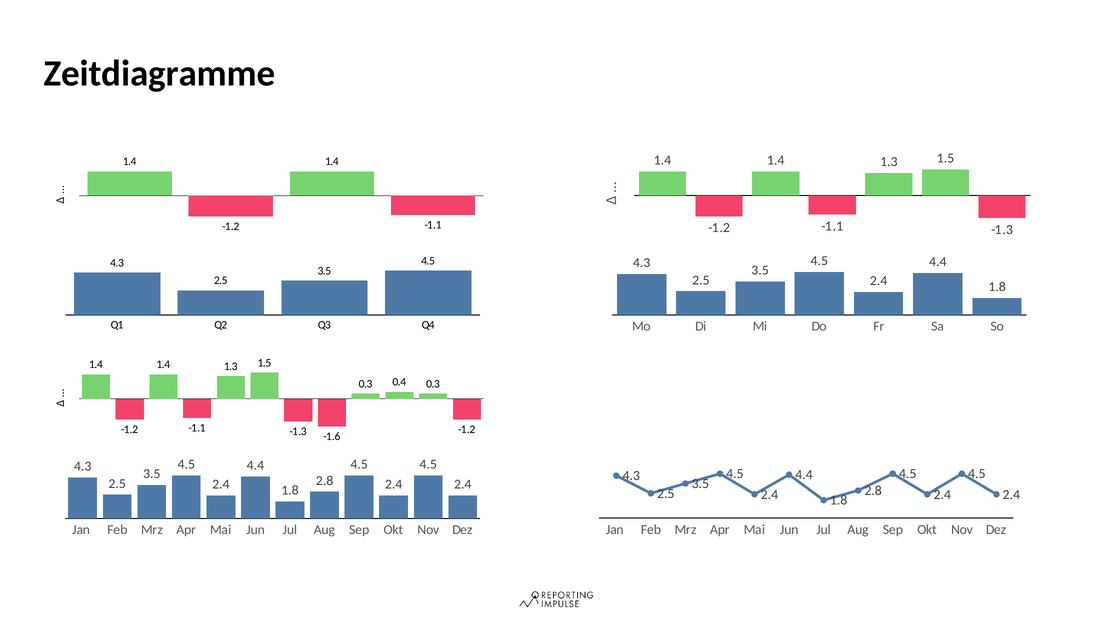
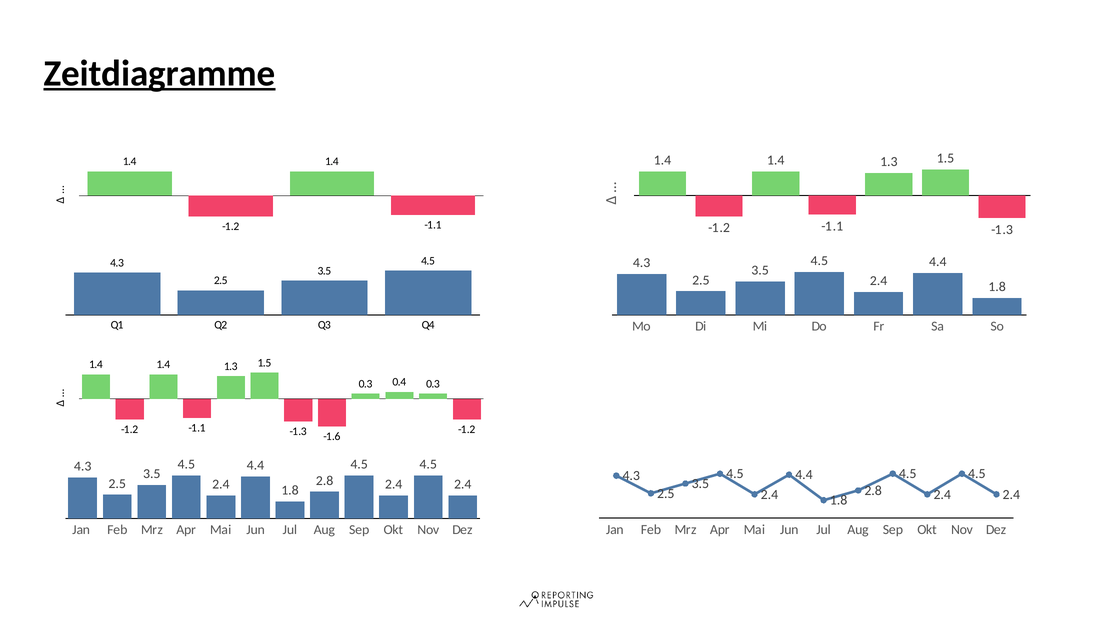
Zeitdiagramme underline: none -> present
